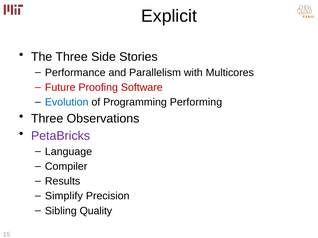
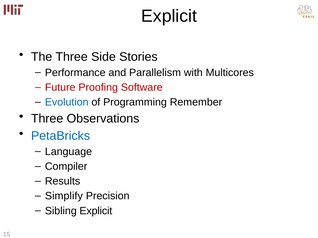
Performing: Performing -> Remember
PetaBricks colour: purple -> blue
Sibling Quality: Quality -> Explicit
